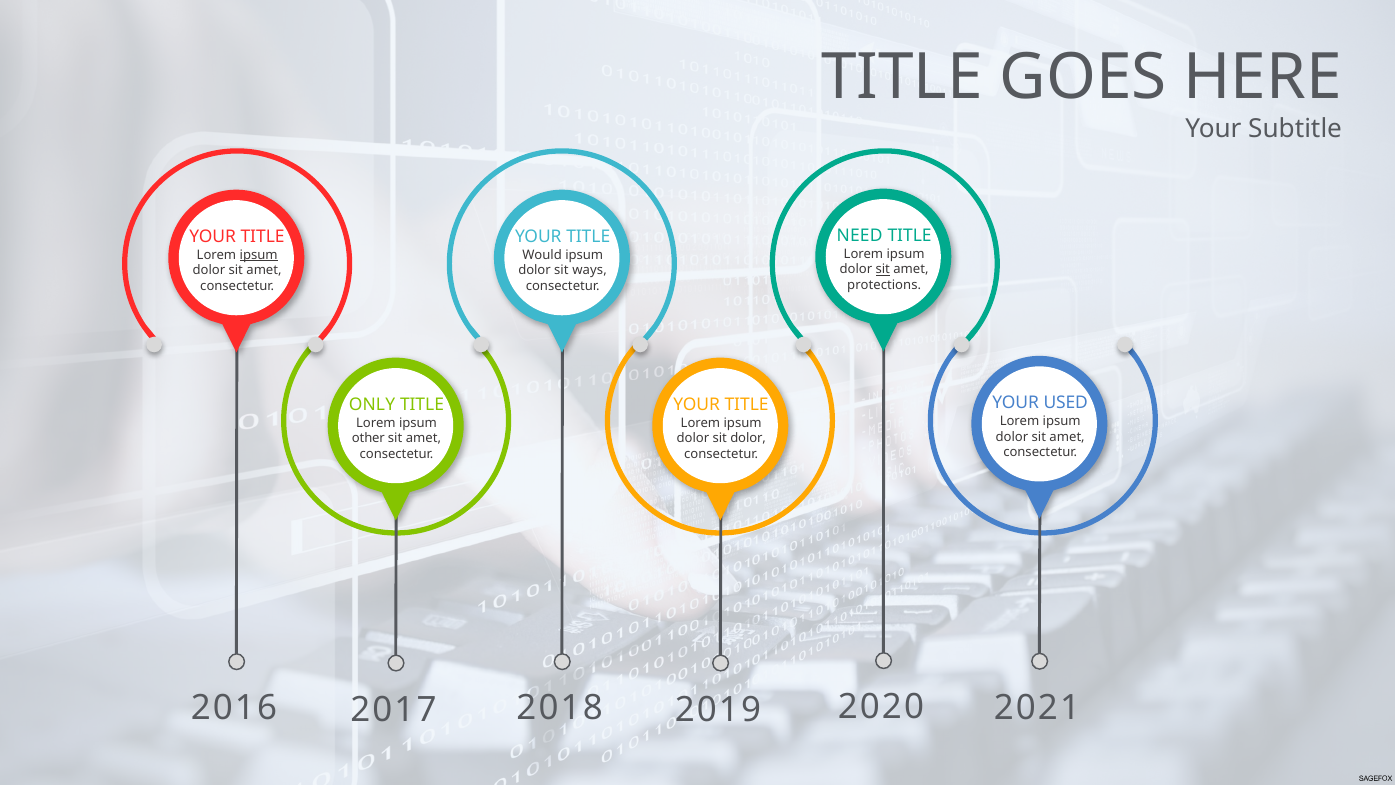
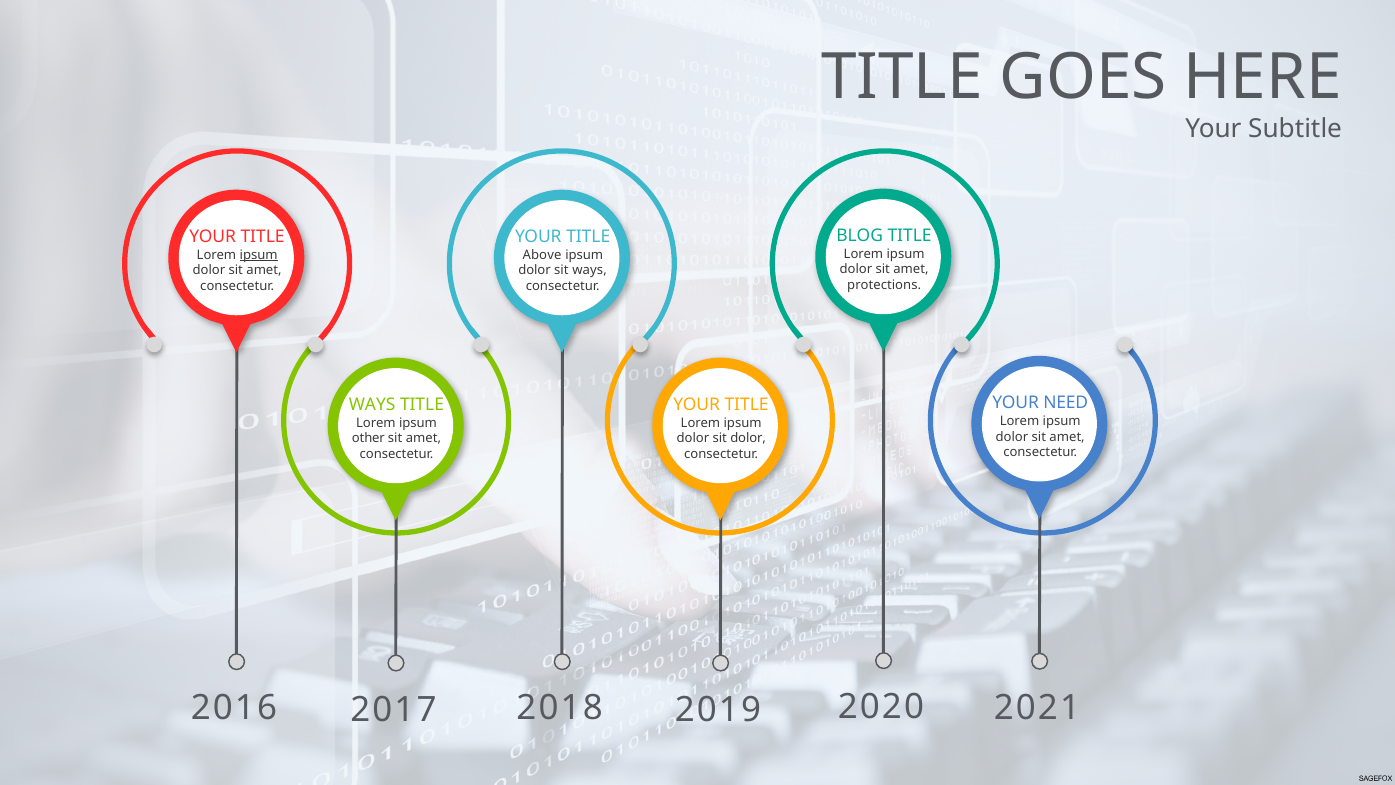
NEED: NEED -> BLOG
Would: Would -> Above
sit at (883, 269) underline: present -> none
USED: USED -> NEED
ONLY at (372, 405): ONLY -> WAYS
